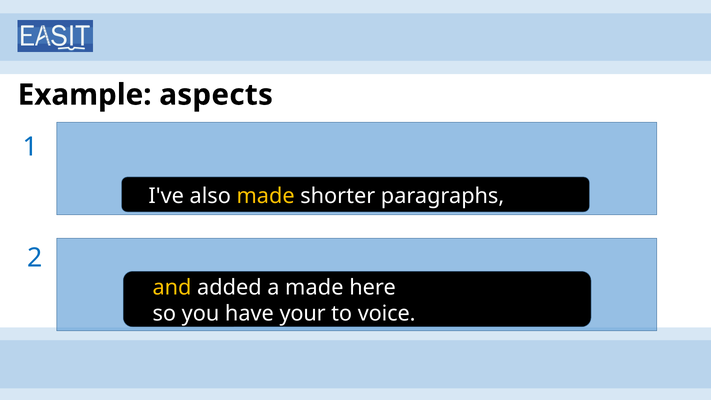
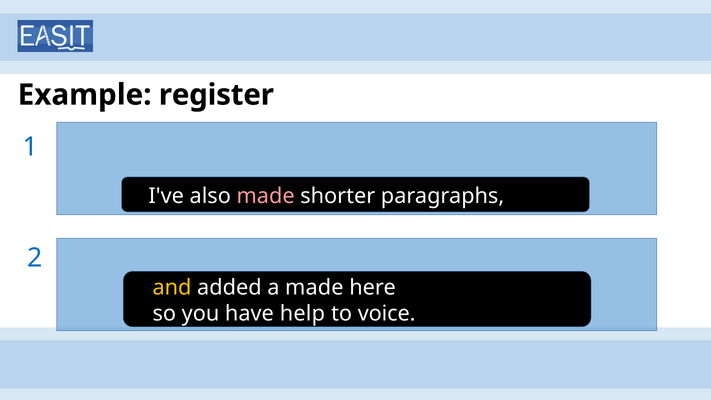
aspects: aspects -> register
made at (266, 196) colour: yellow -> pink
your: your -> help
